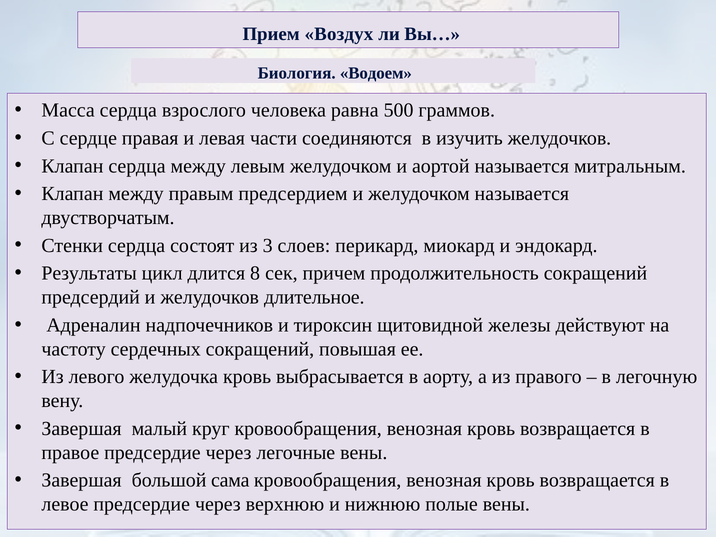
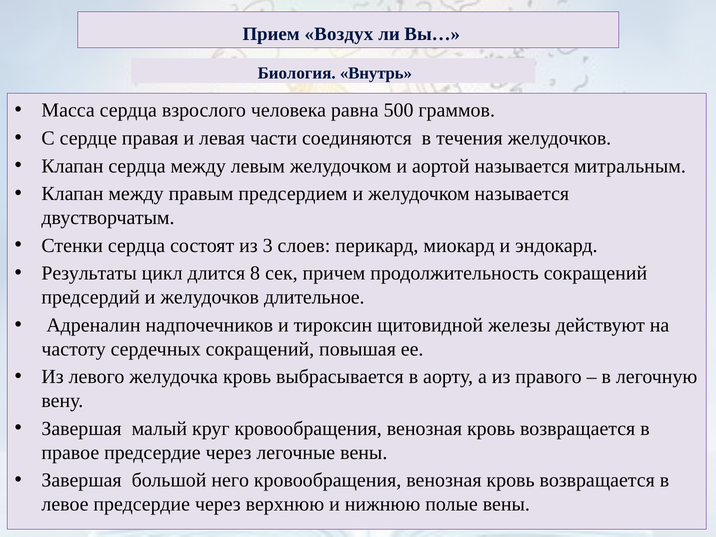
Водоем: Водоем -> Внутрь
изучить: изучить -> течения
сама: сама -> него
